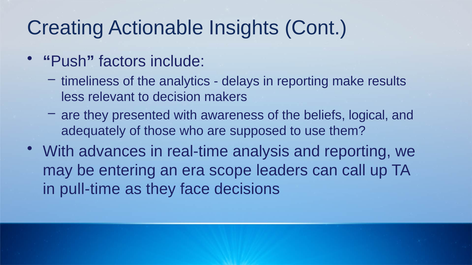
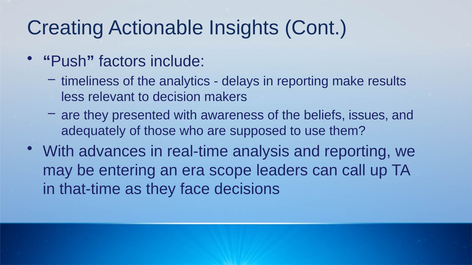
logical: logical -> issues
pull-time: pull-time -> that-time
